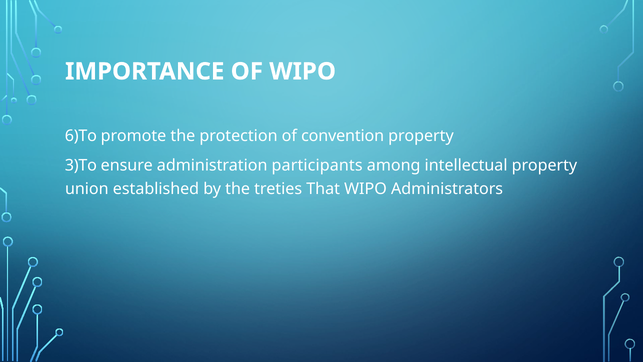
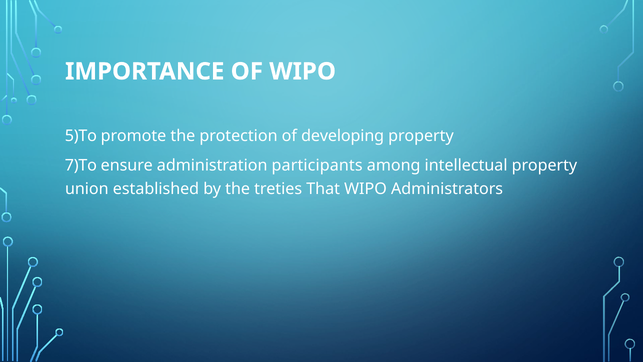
6)To: 6)To -> 5)To
convention: convention -> developing
3)To: 3)To -> 7)To
